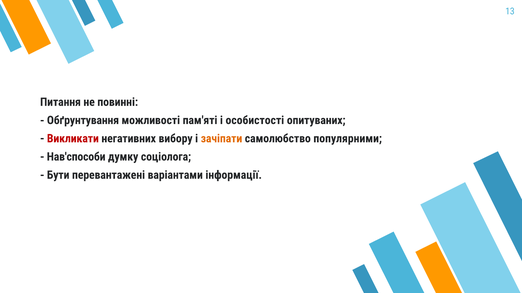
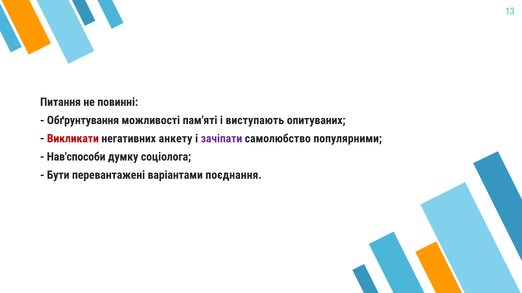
особистості: особистості -> виступають
вибору: вибору -> анкету
зачіпати colour: orange -> purple
інформації: інформації -> поєднання
